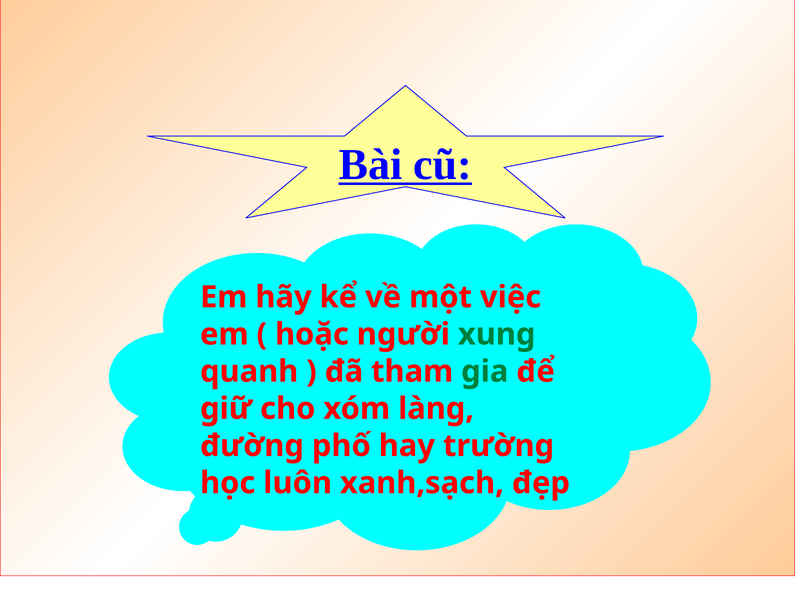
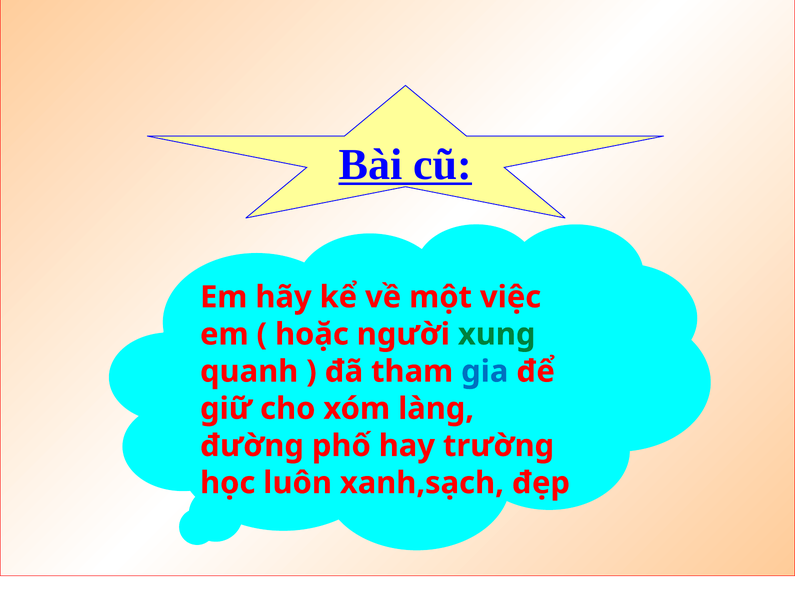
gia colour: green -> blue
